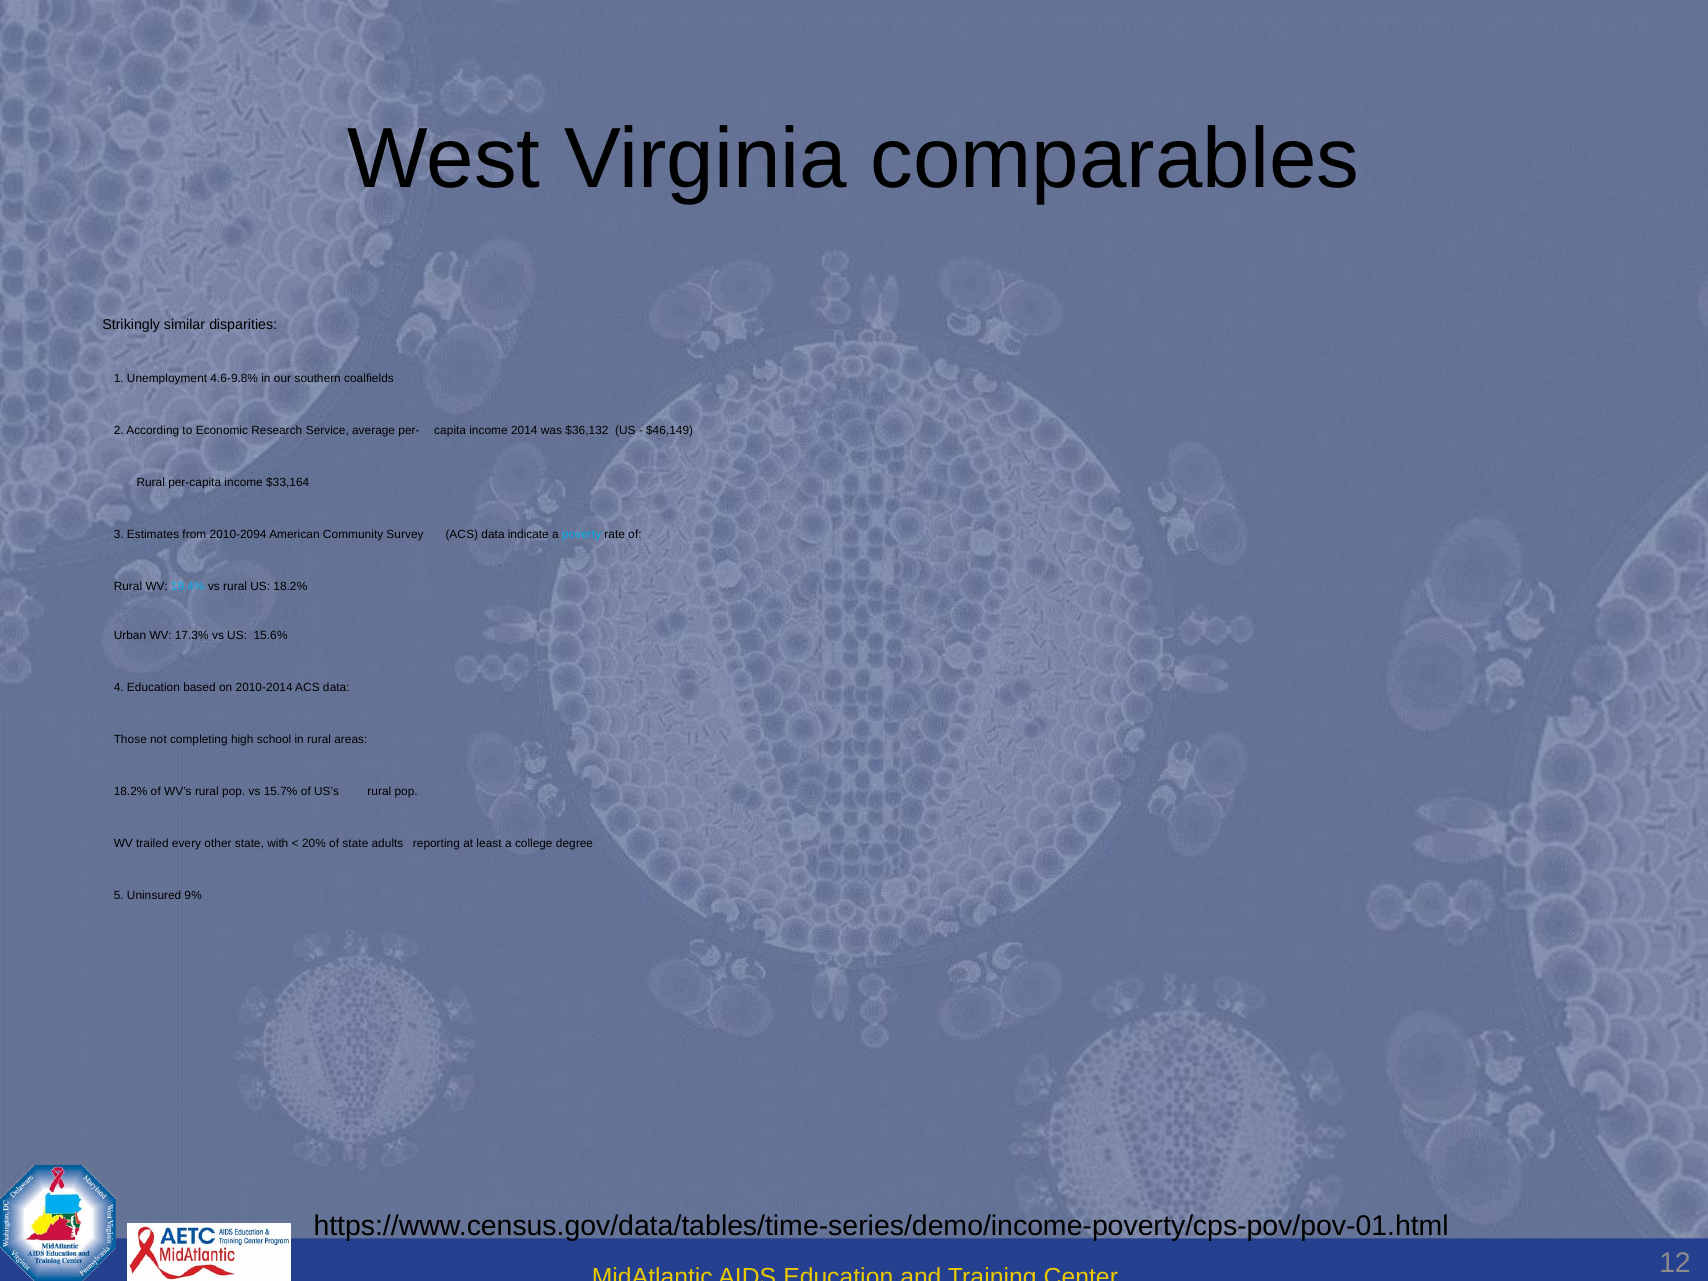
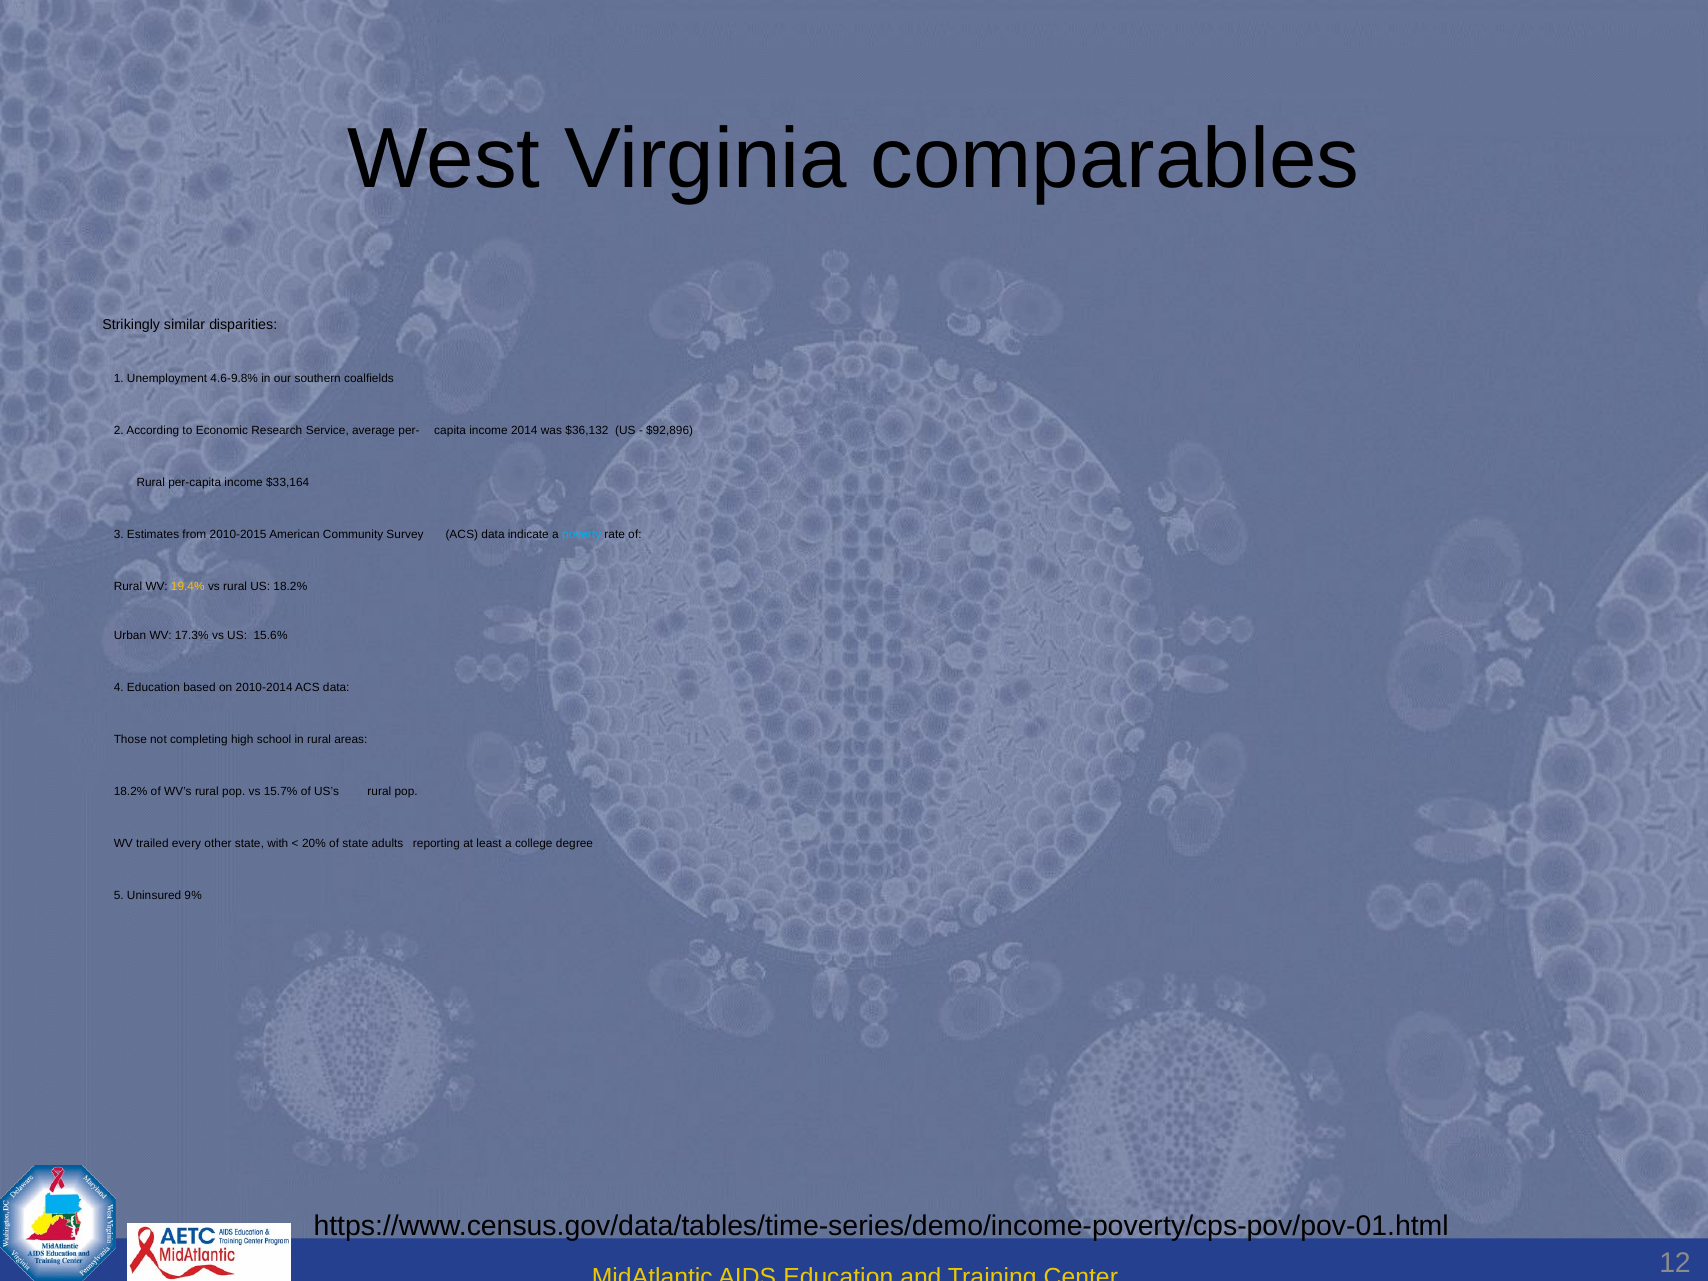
$46,149: $46,149 -> $92,896
2010-2094: 2010-2094 -> 2010-2015
19.4% colour: light blue -> yellow
